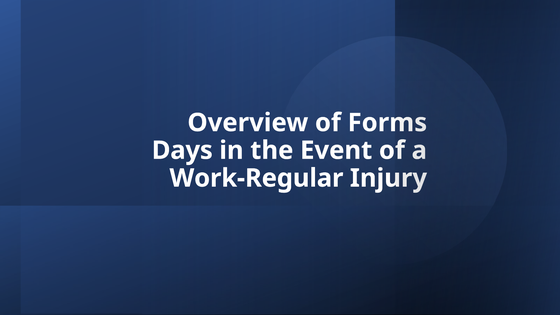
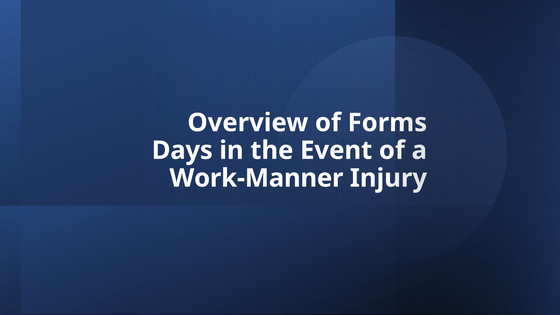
Work-Regular: Work-Regular -> Work-Manner
